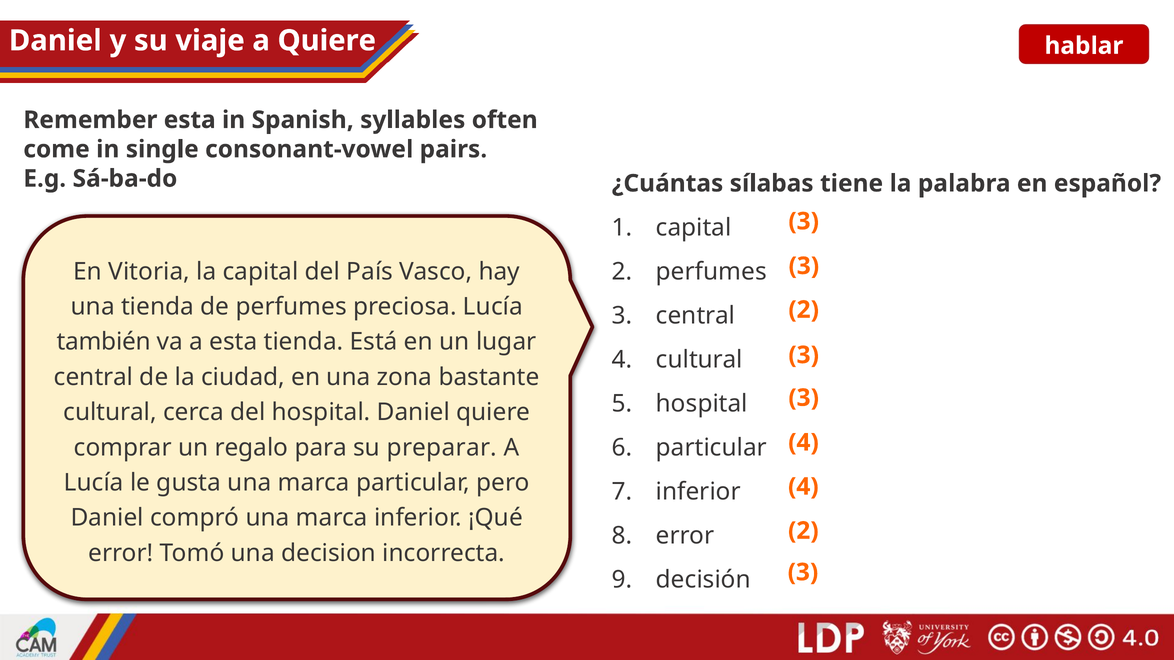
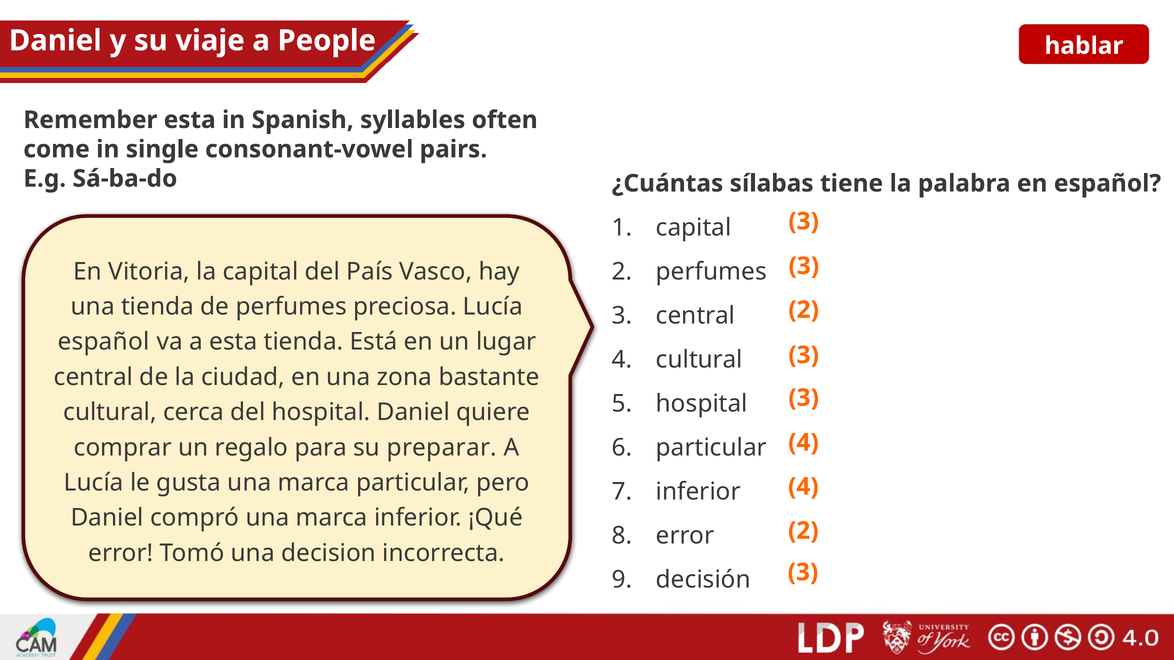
a Quiere: Quiere -> People
también at (104, 342): también -> español
